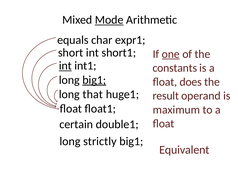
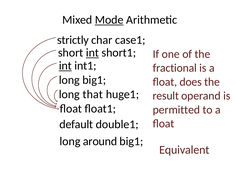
equals: equals -> strictly
expr1: expr1 -> case1
int at (92, 53) underline: none -> present
one underline: present -> none
constants: constants -> fractional
big1 at (94, 80) underline: present -> none
maximum: maximum -> permitted
certain: certain -> default
strictly: strictly -> around
